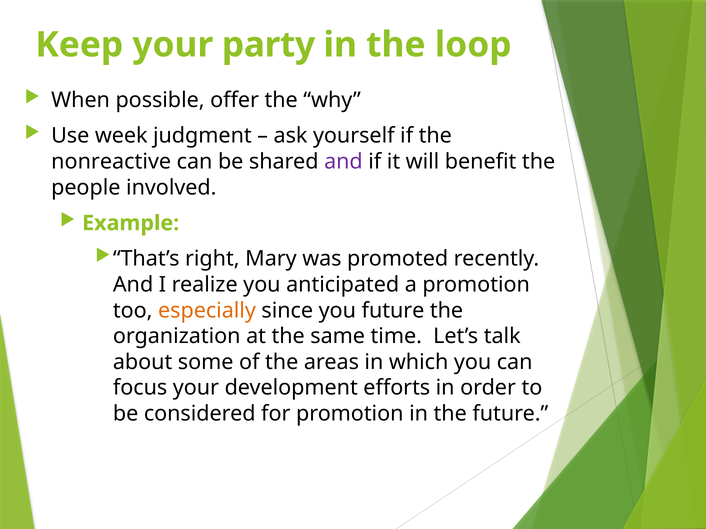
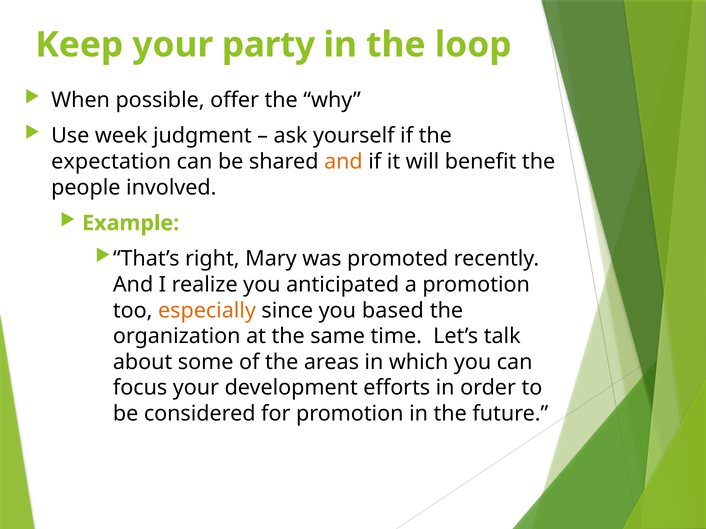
nonreactive: nonreactive -> expectation
and at (343, 162) colour: purple -> orange
you future: future -> based
